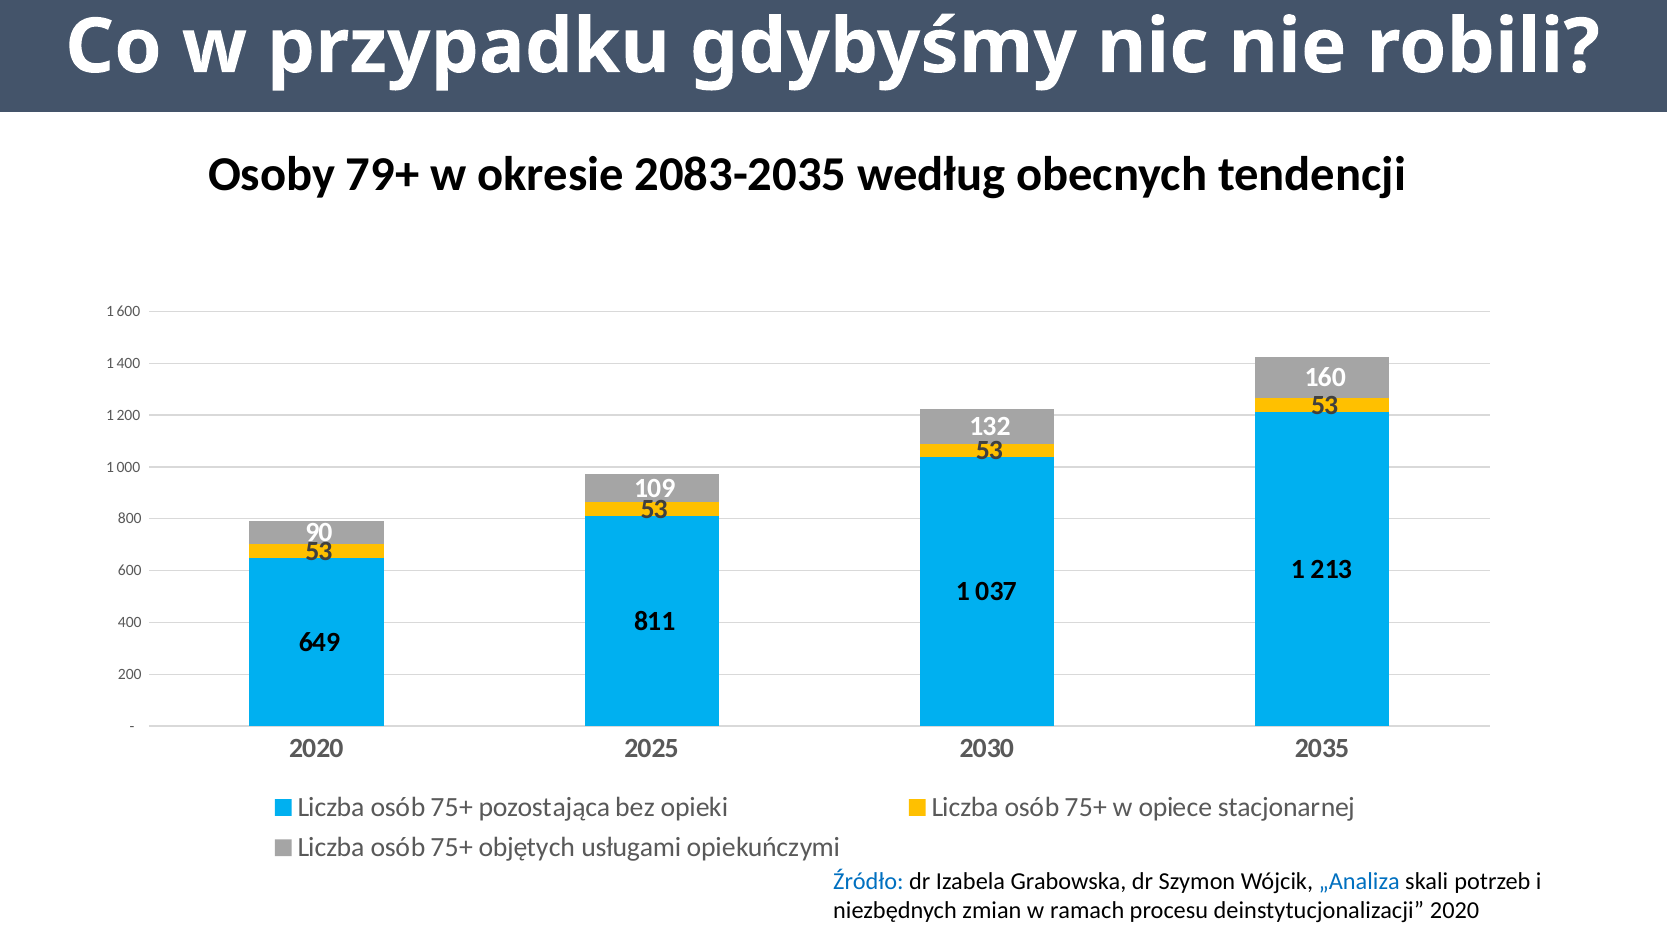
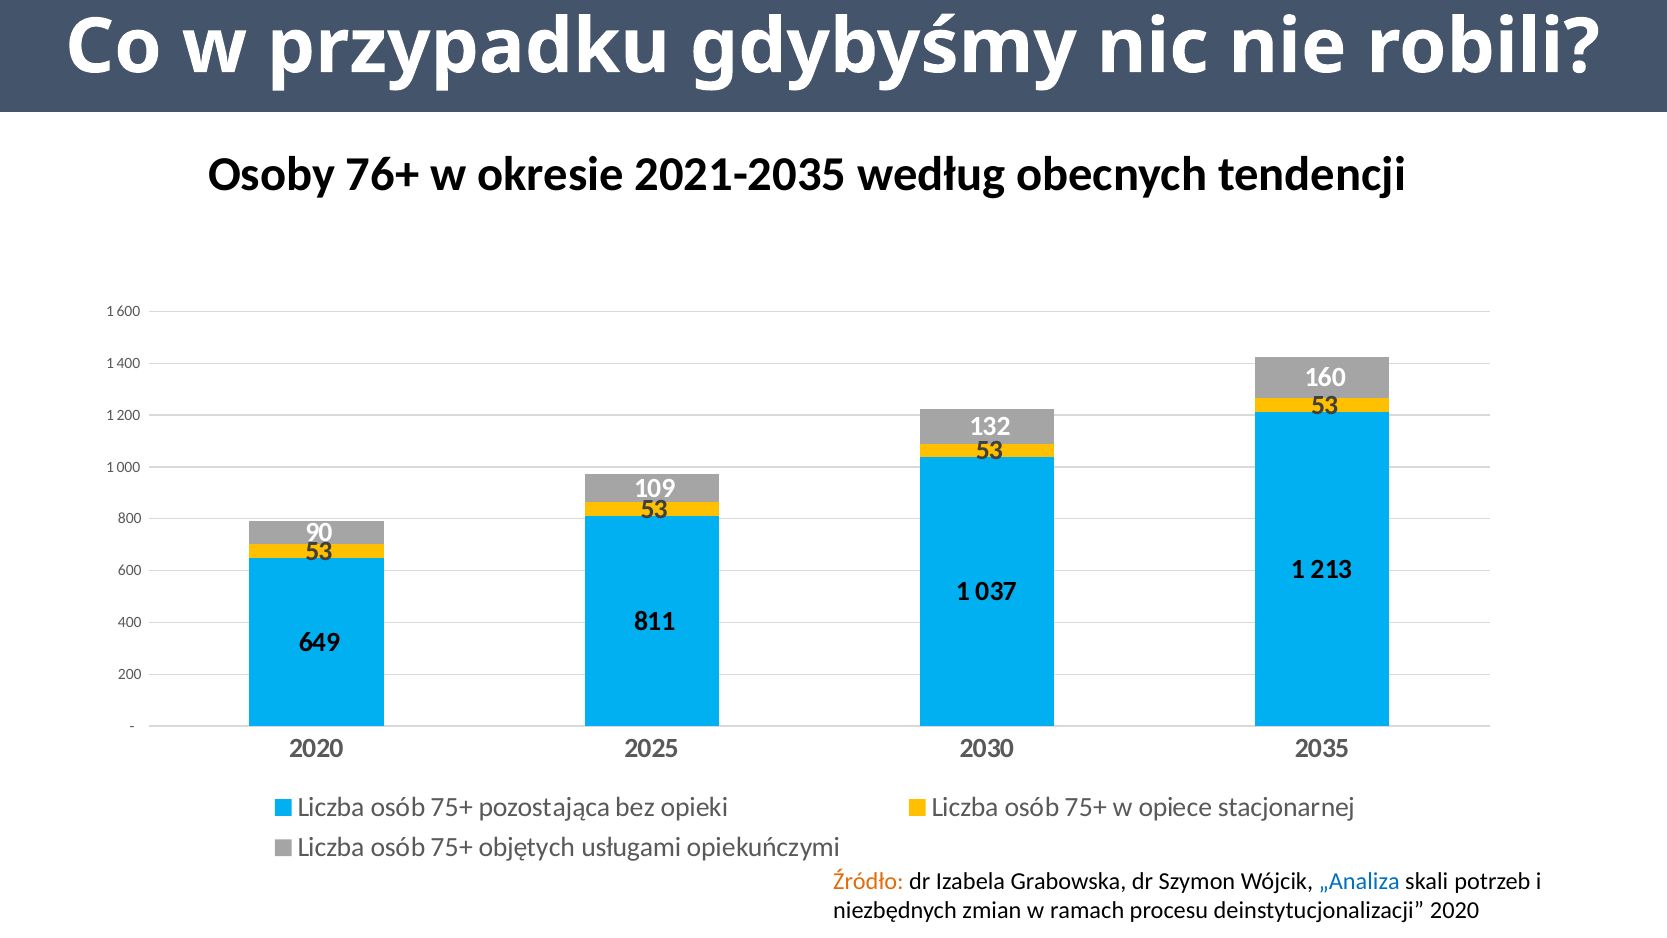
79+: 79+ -> 76+
2083-2035: 2083-2035 -> 2021-2035
Źródło colour: blue -> orange
